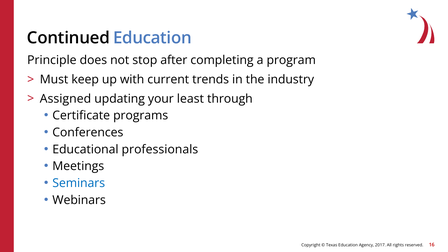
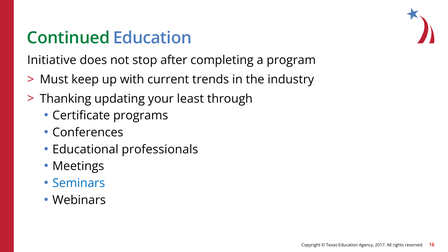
Continued colour: black -> green
Principle: Principle -> Initiative
Assigned: Assigned -> Thanking
